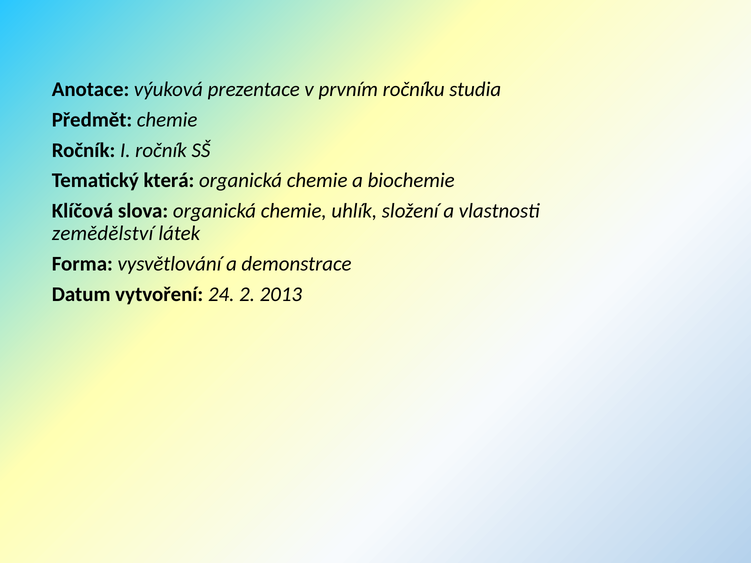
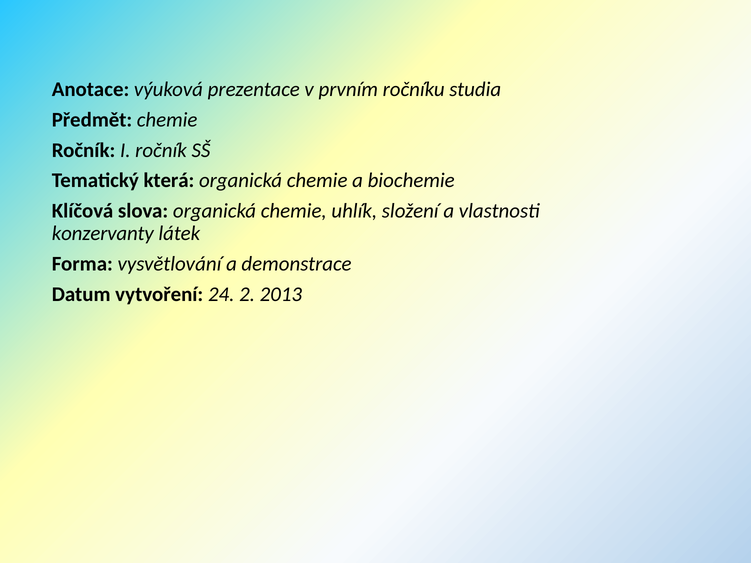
zemědělství: zemědělství -> konzervanty
